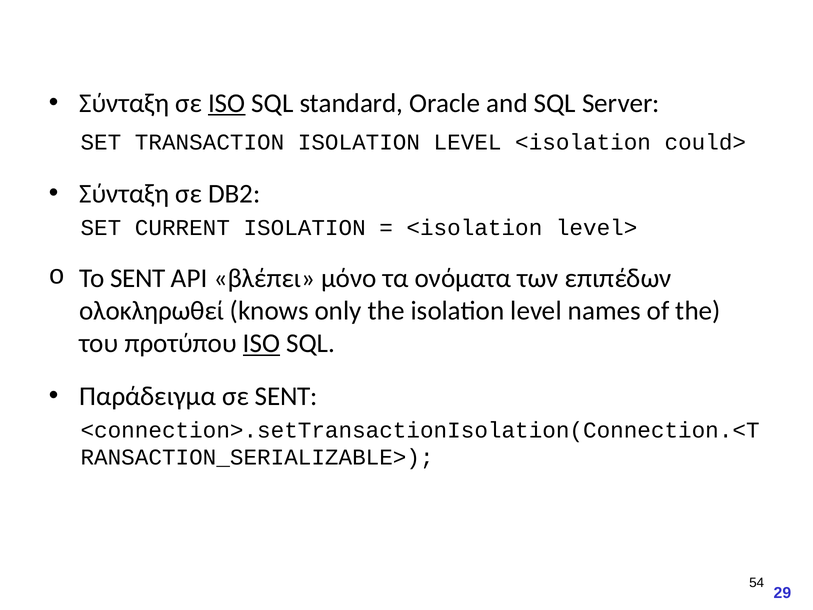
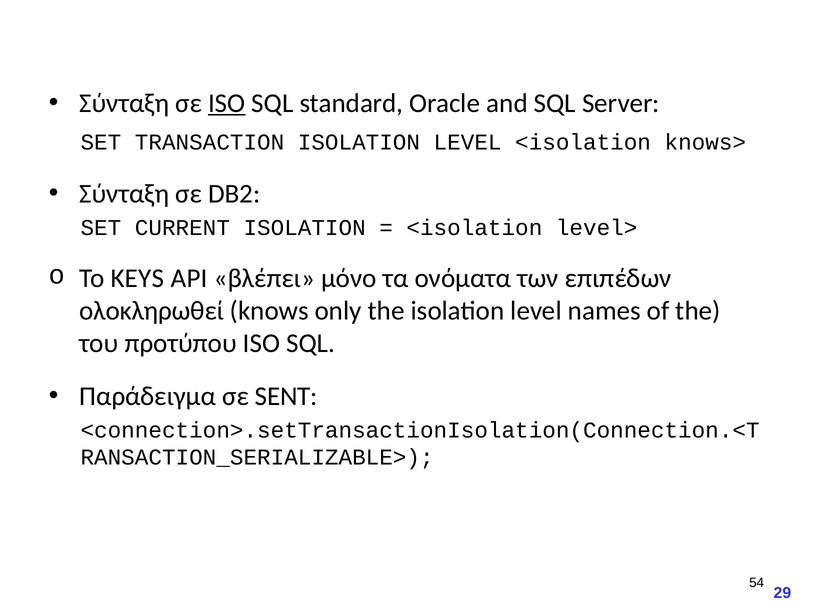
could>: could> -> knows>
Το SENT: SENT -> KEYS
ISO at (261, 343) underline: present -> none
